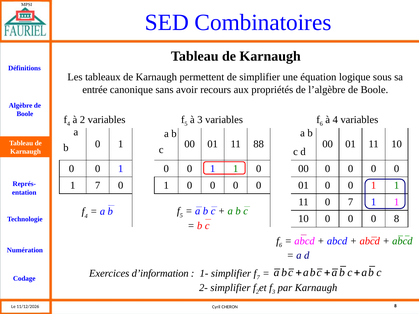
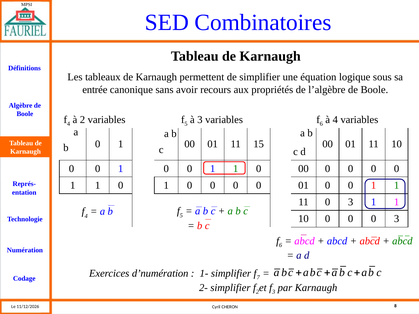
88: 88 -> 15
7 at (98, 185): 7 -> 1
11 0 7: 7 -> 3
0 0 8: 8 -> 3
d’information: d’information -> d’numération
